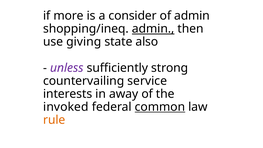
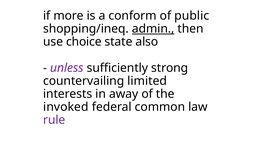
consider: consider -> conform
of admin: admin -> public
giving: giving -> choice
service: service -> limited
common underline: present -> none
rule colour: orange -> purple
